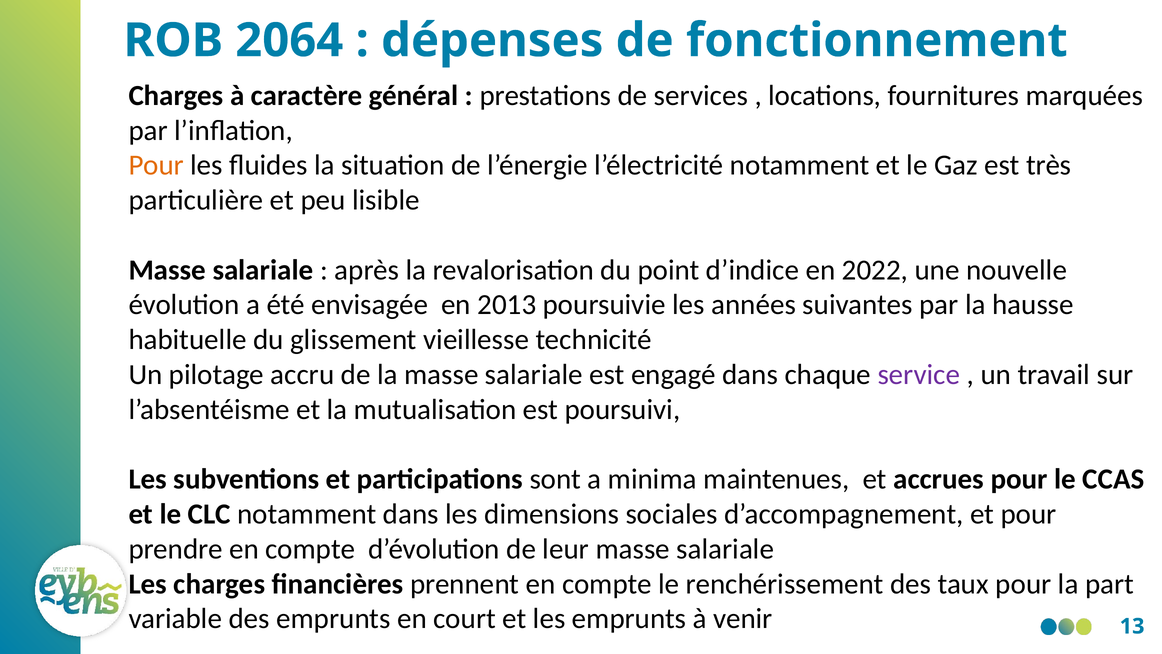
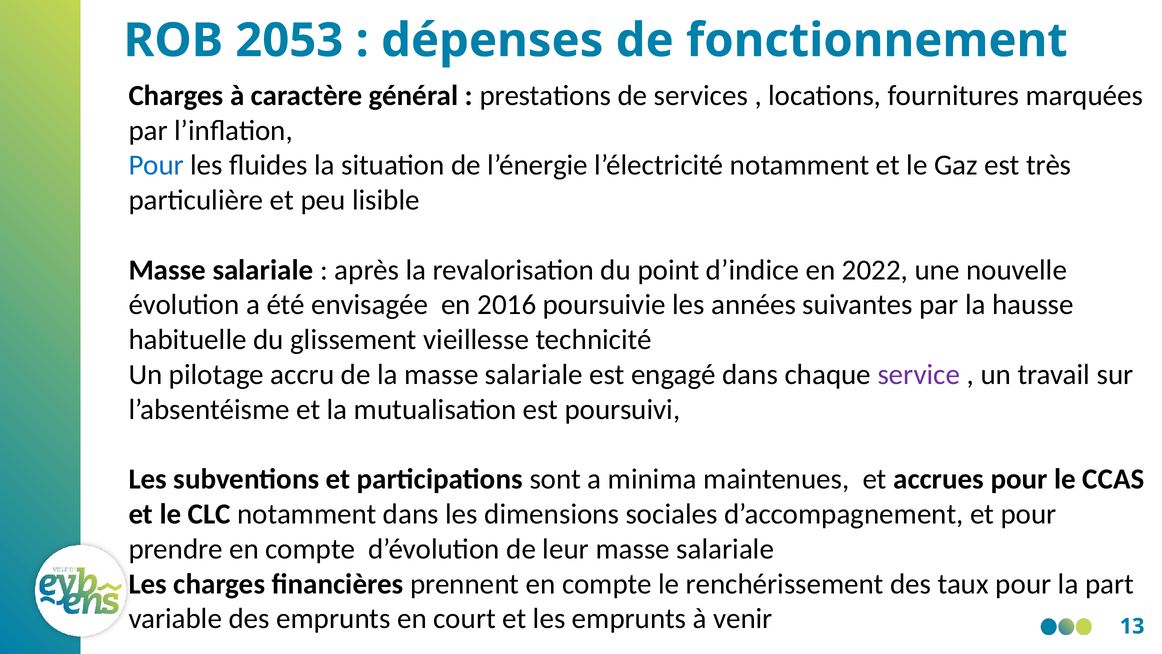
2064: 2064 -> 2053
Pour at (156, 165) colour: orange -> blue
2013: 2013 -> 2016
